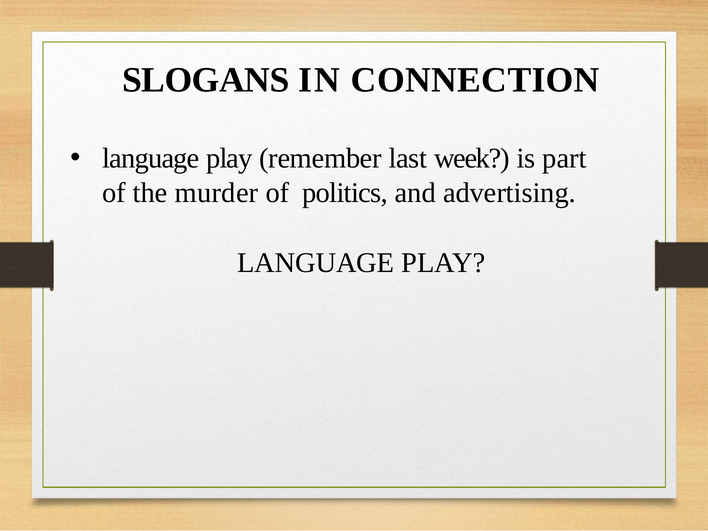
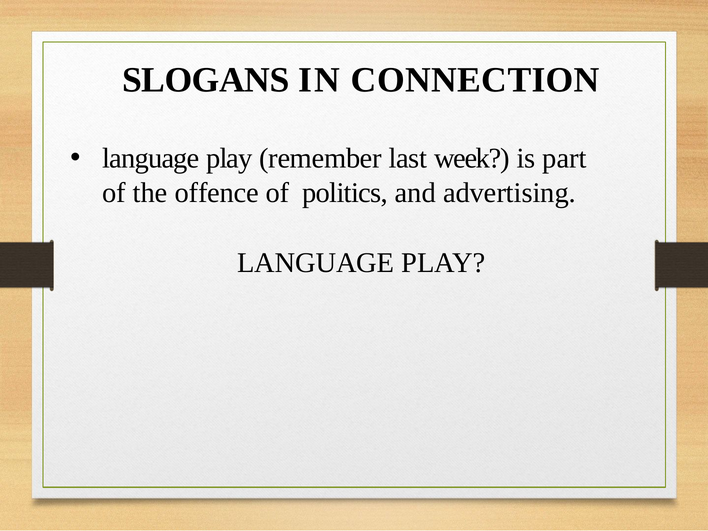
murder: murder -> offence
